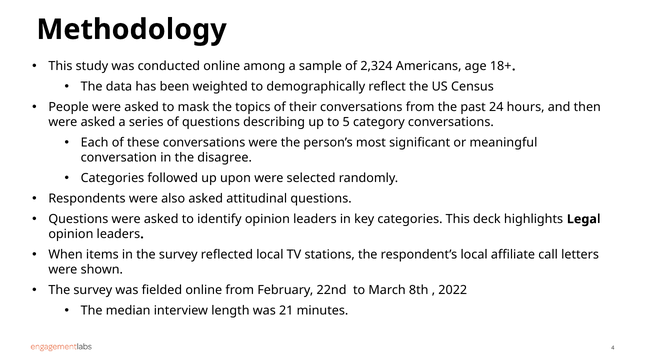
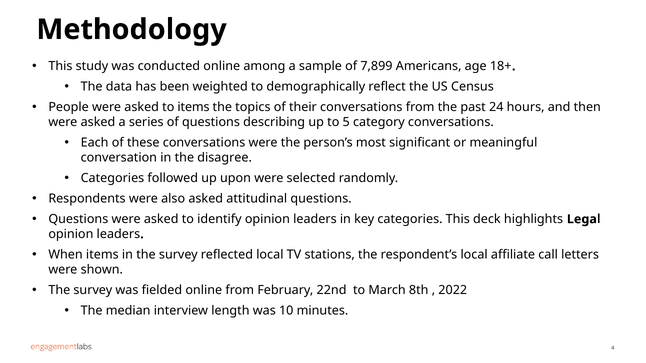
2,324: 2,324 -> 7,899
to mask: mask -> items
21: 21 -> 10
